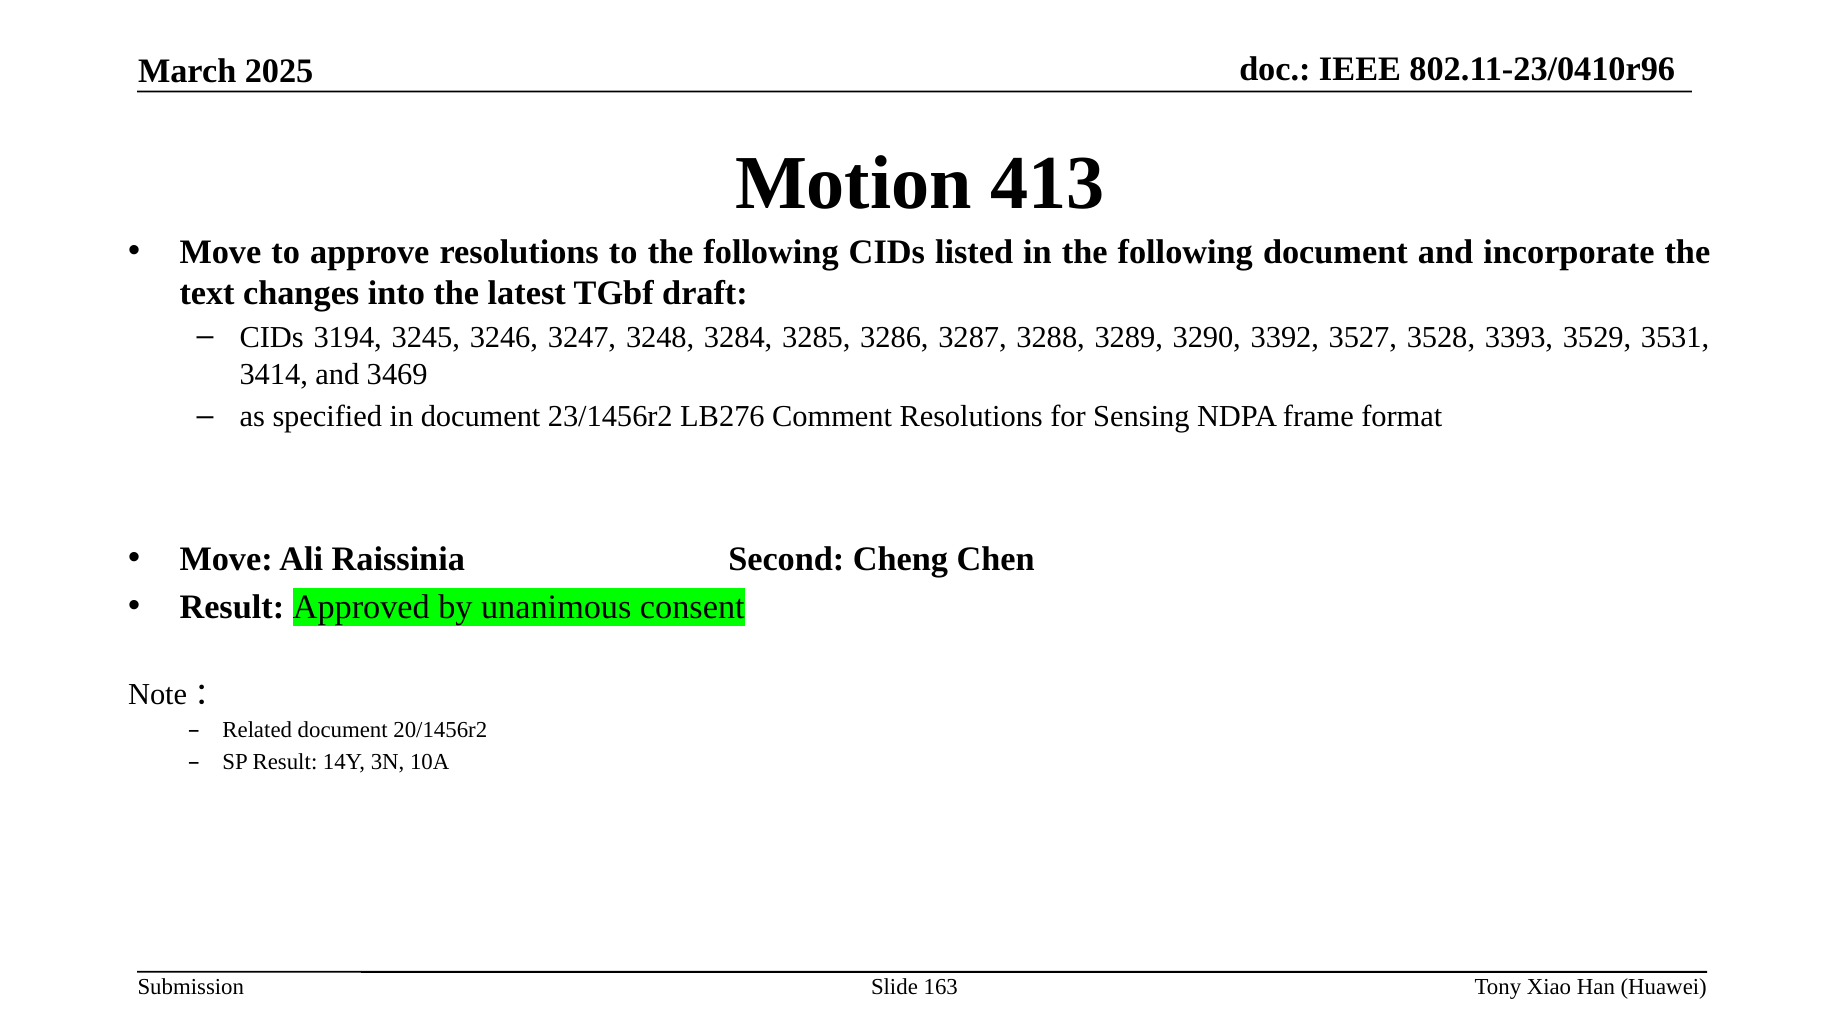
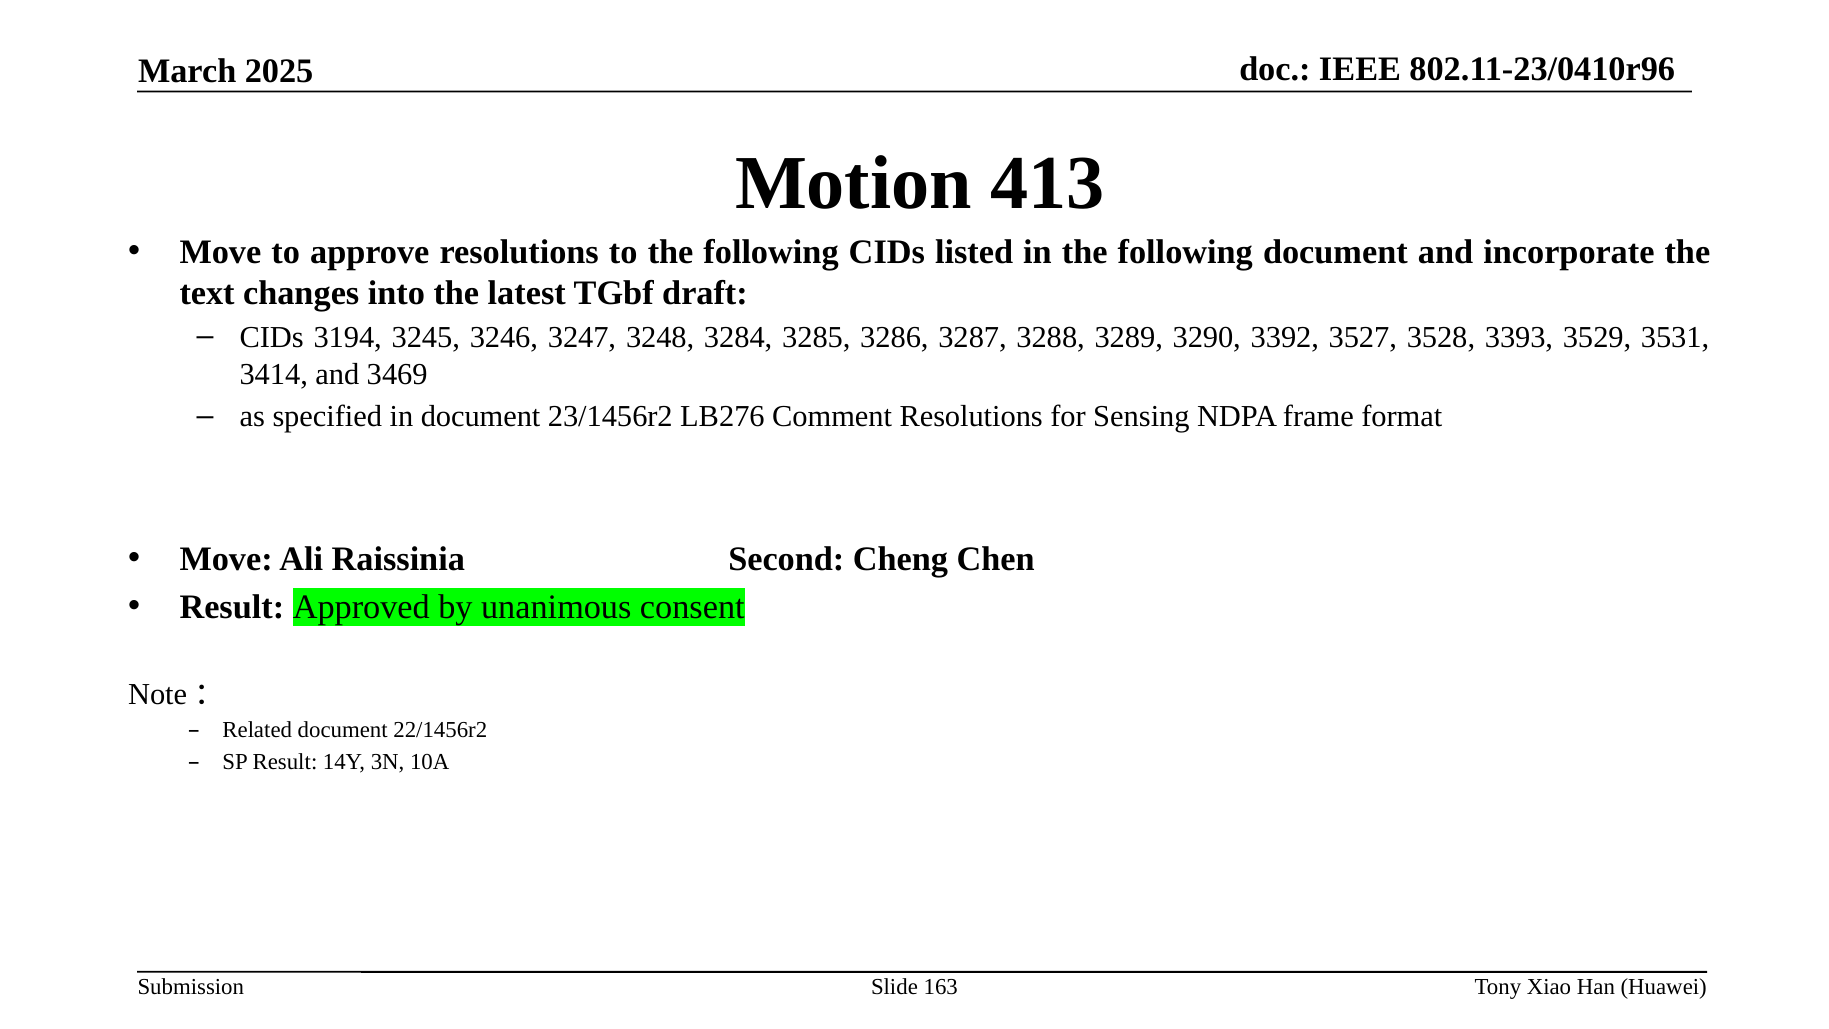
20/1456r2: 20/1456r2 -> 22/1456r2
